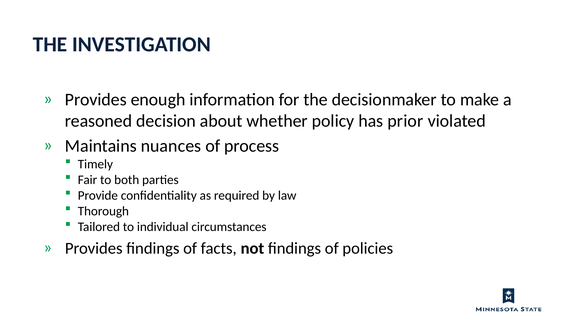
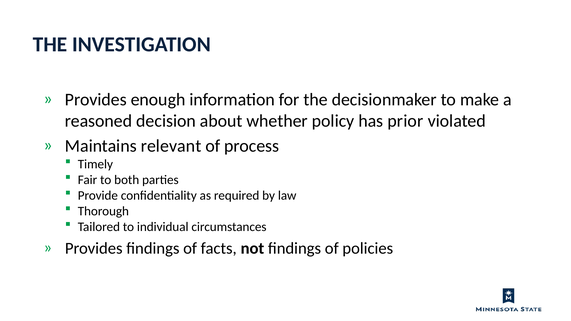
nuances: nuances -> relevant
